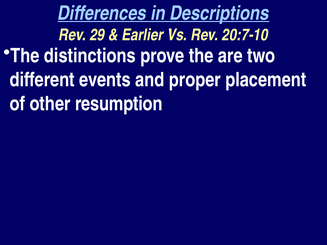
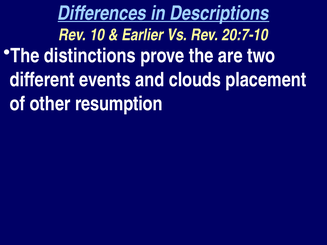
29: 29 -> 10
proper: proper -> clouds
